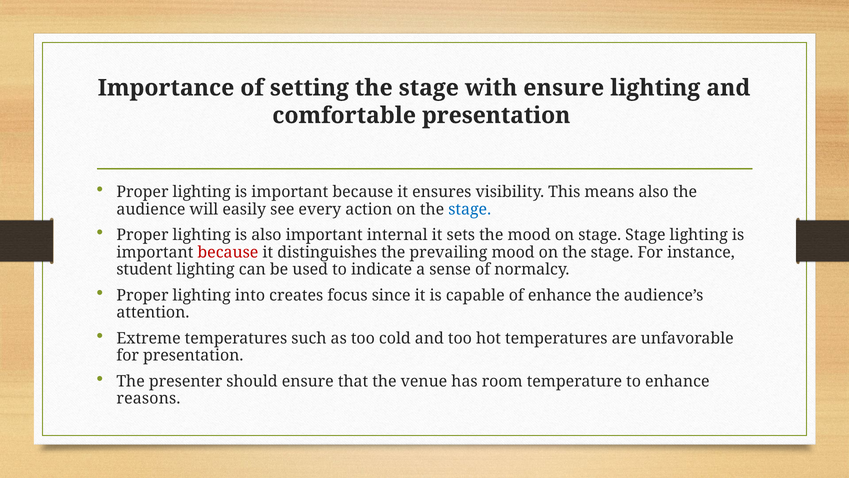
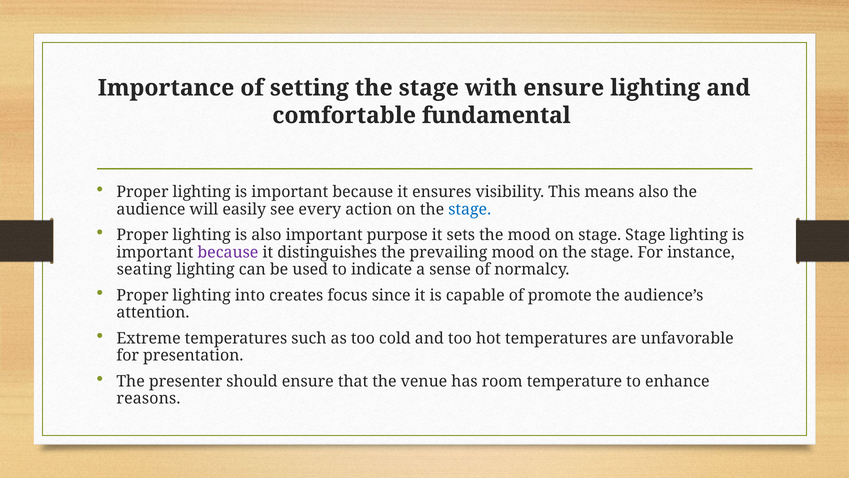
comfortable presentation: presentation -> fundamental
internal: internal -> purpose
because at (228, 252) colour: red -> purple
student: student -> seating
of enhance: enhance -> promote
